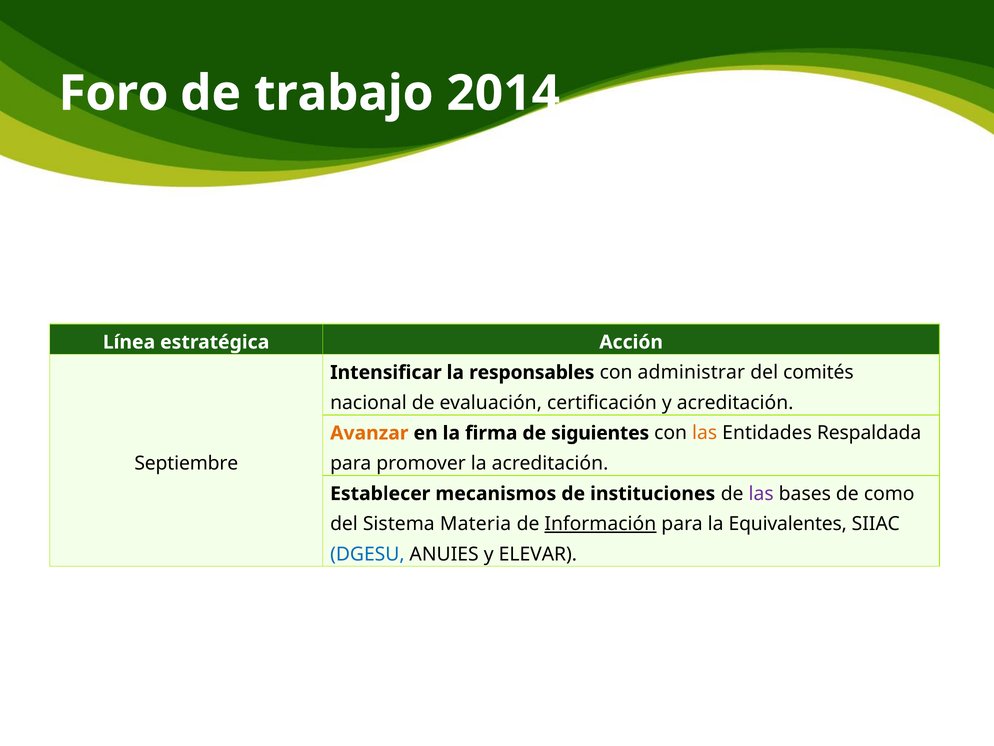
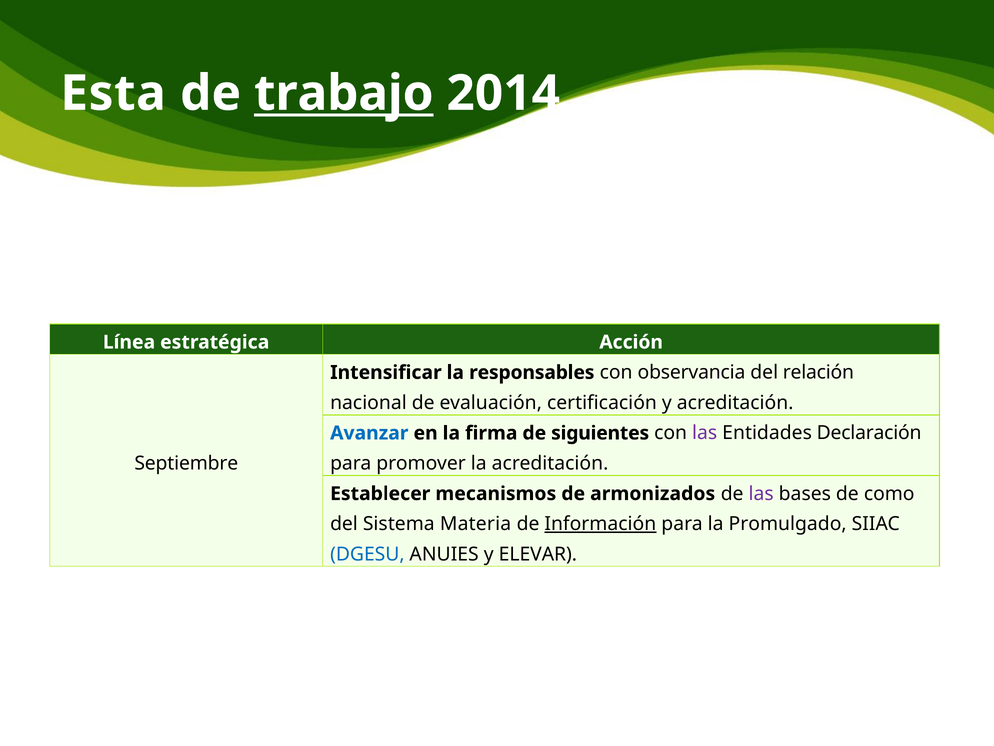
Foro: Foro -> Esta
trabajo underline: none -> present
administrar: administrar -> observancia
comités: comités -> relación
Avanzar colour: orange -> blue
las at (705, 433) colour: orange -> purple
Respaldada: Respaldada -> Declaración
instituciones: instituciones -> armonizados
Equivalentes: Equivalentes -> Promulgado
